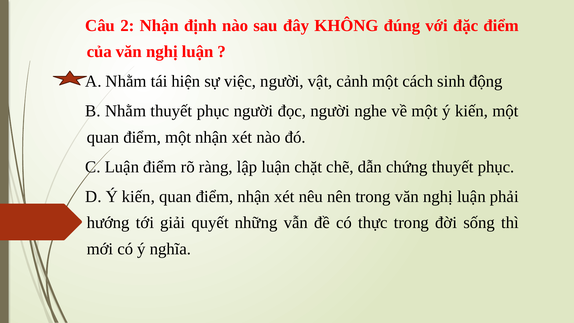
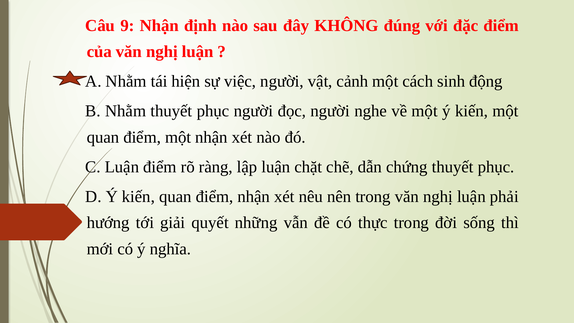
2: 2 -> 9
